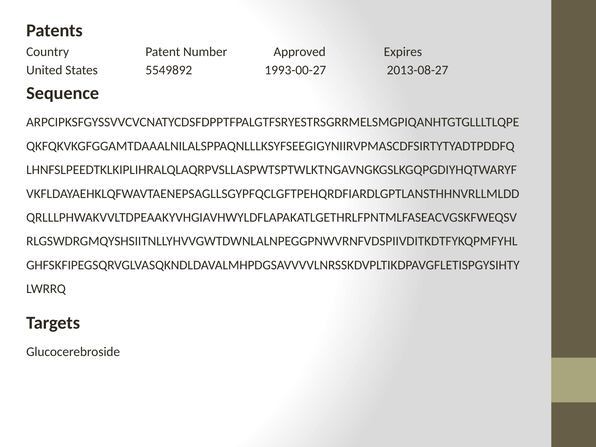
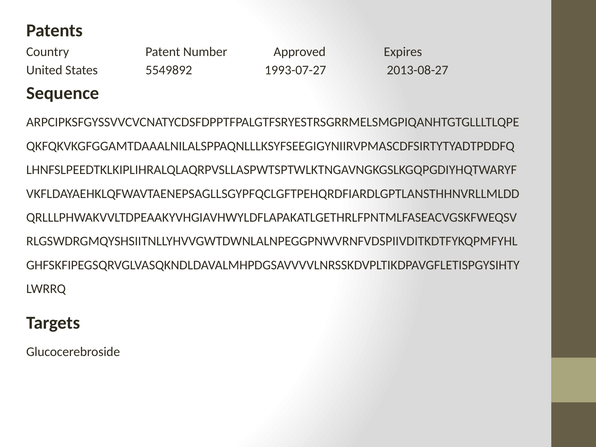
1993-00-27: 1993-00-27 -> 1993-07-27
